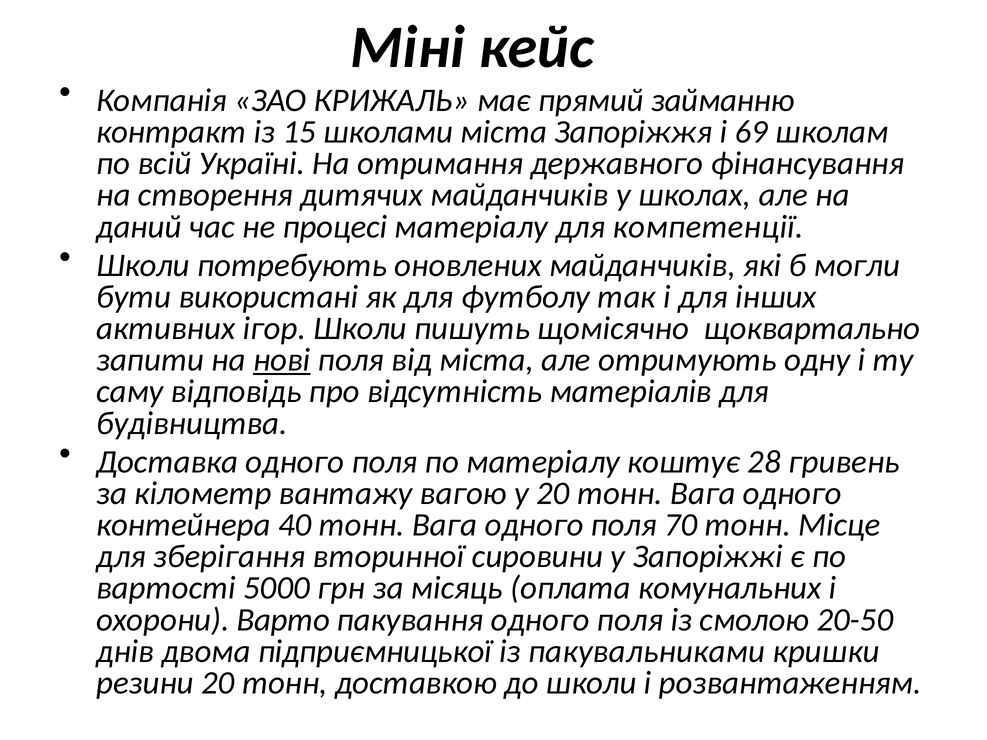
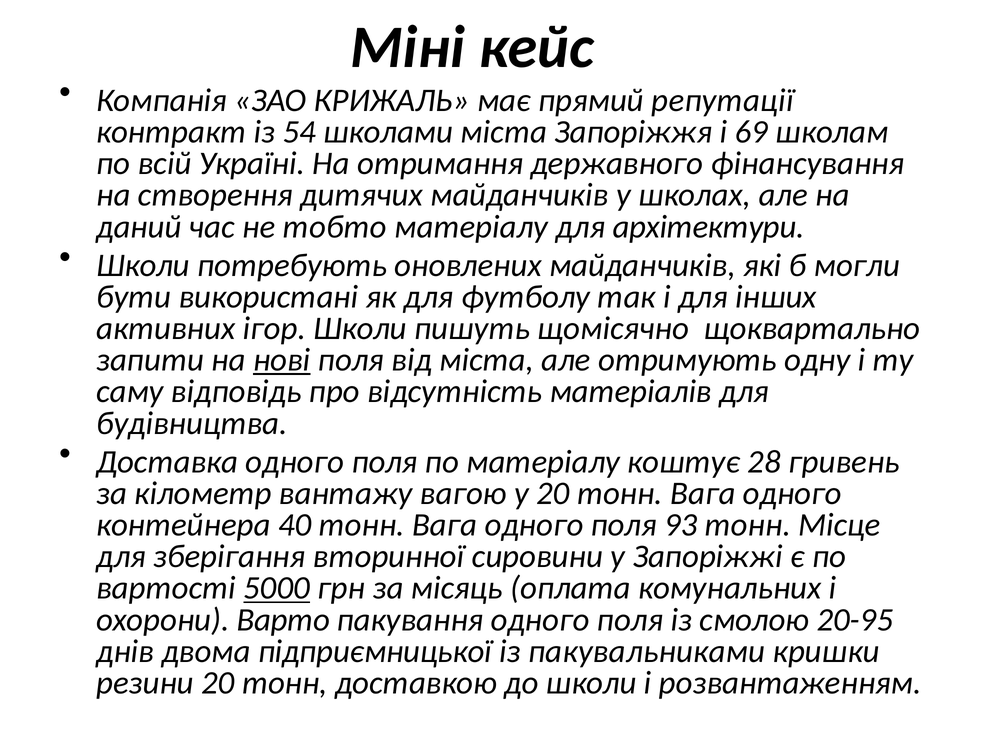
займанню: займанню -> репутації
15: 15 -> 54
процесі: процесі -> тобто
компетенції: компетенції -> архітектури
70: 70 -> 93
5000 underline: none -> present
20-50: 20-50 -> 20-95
